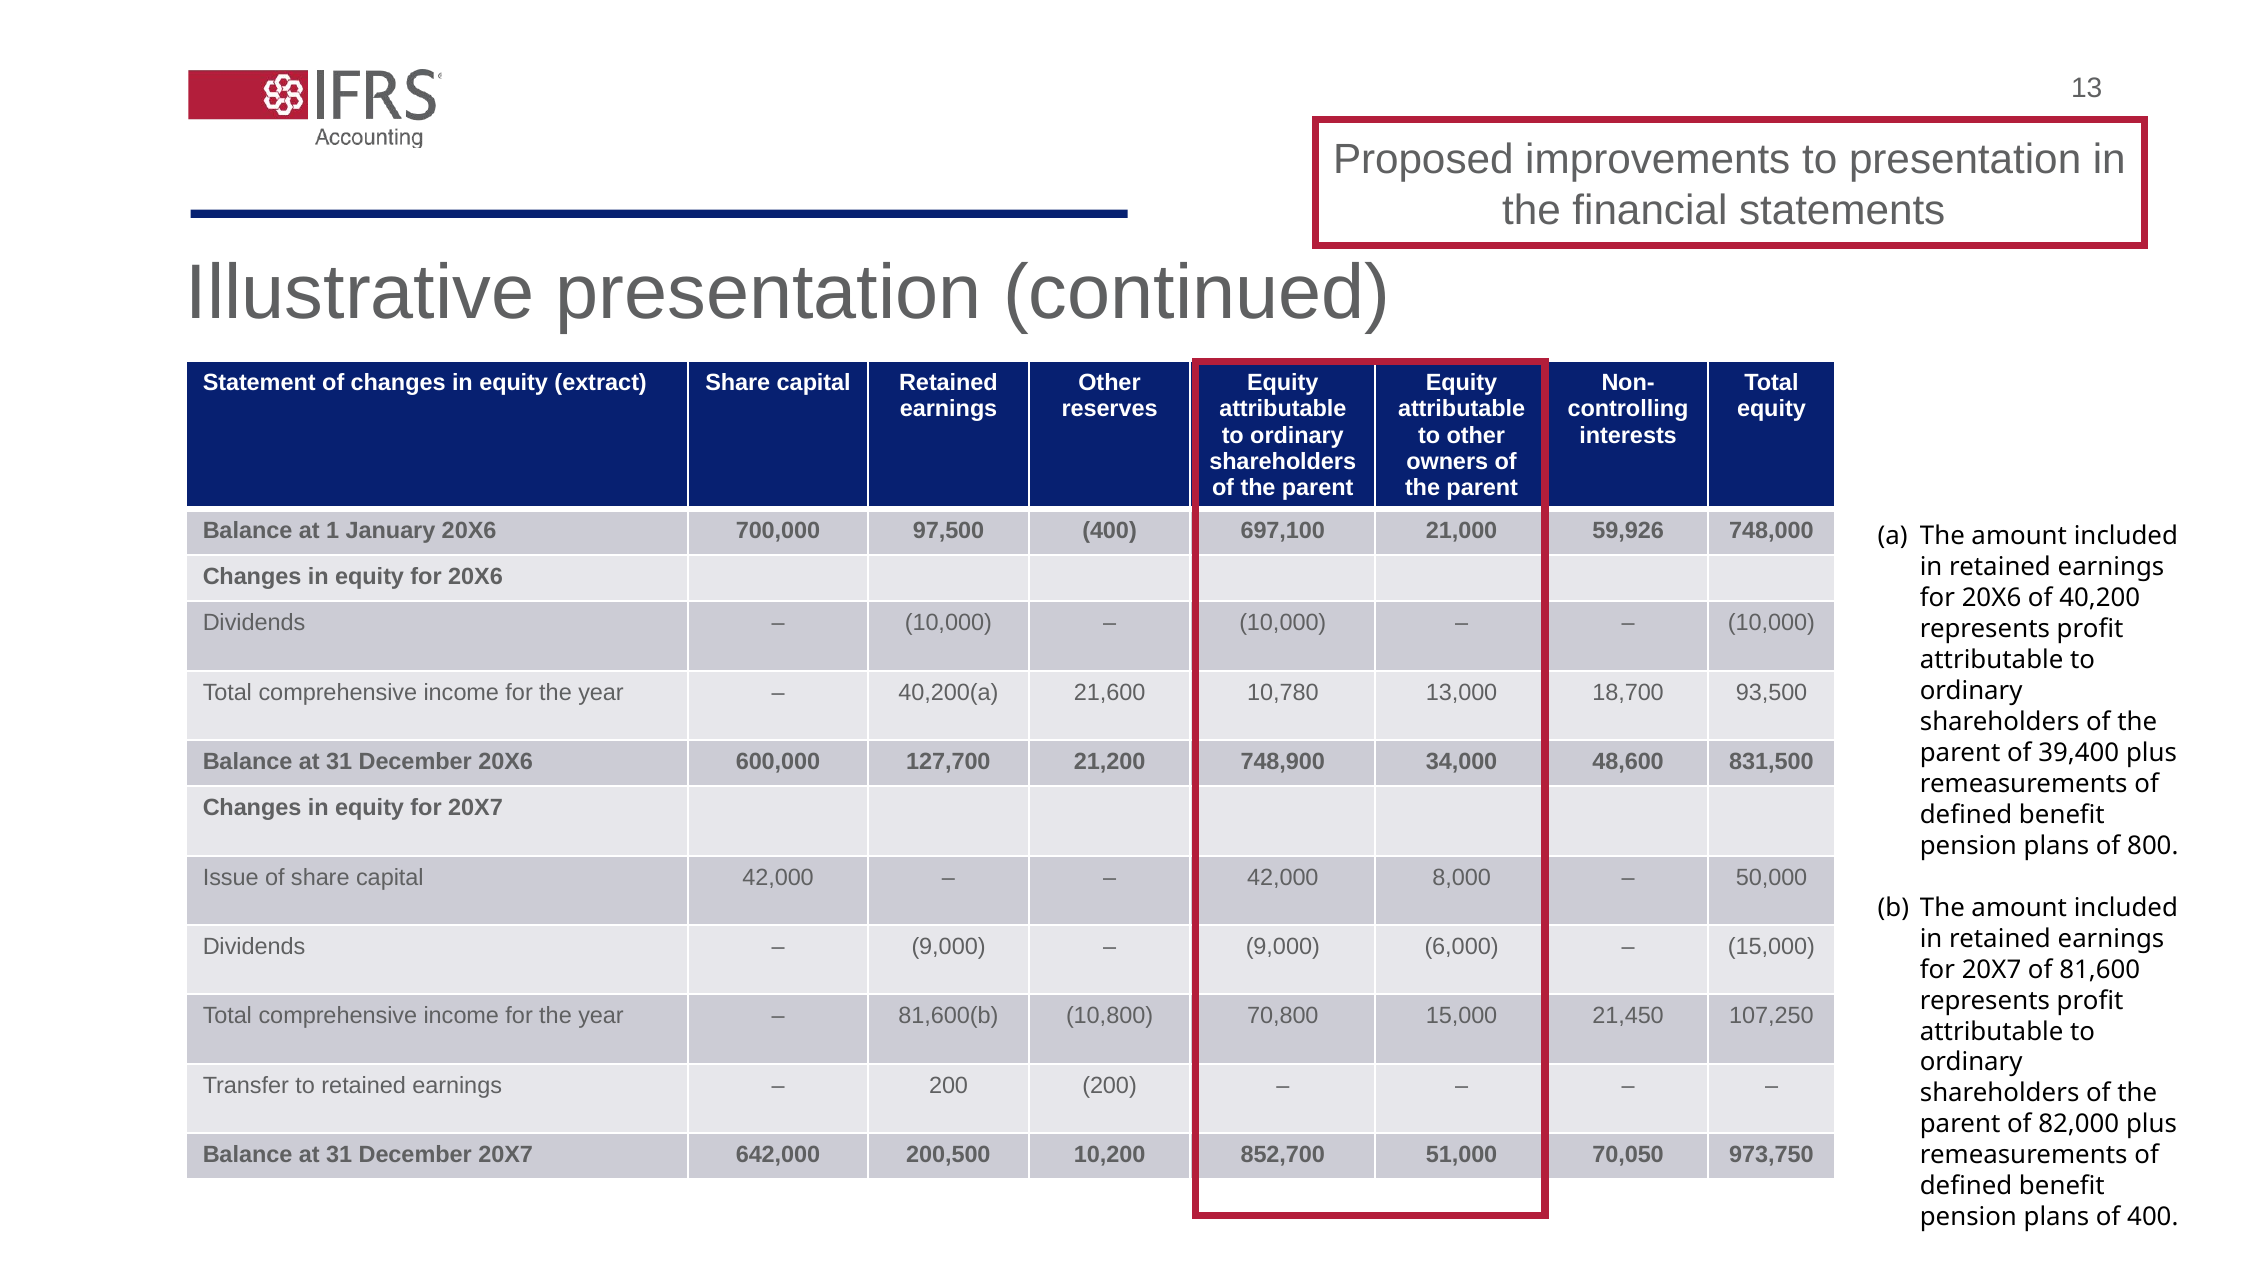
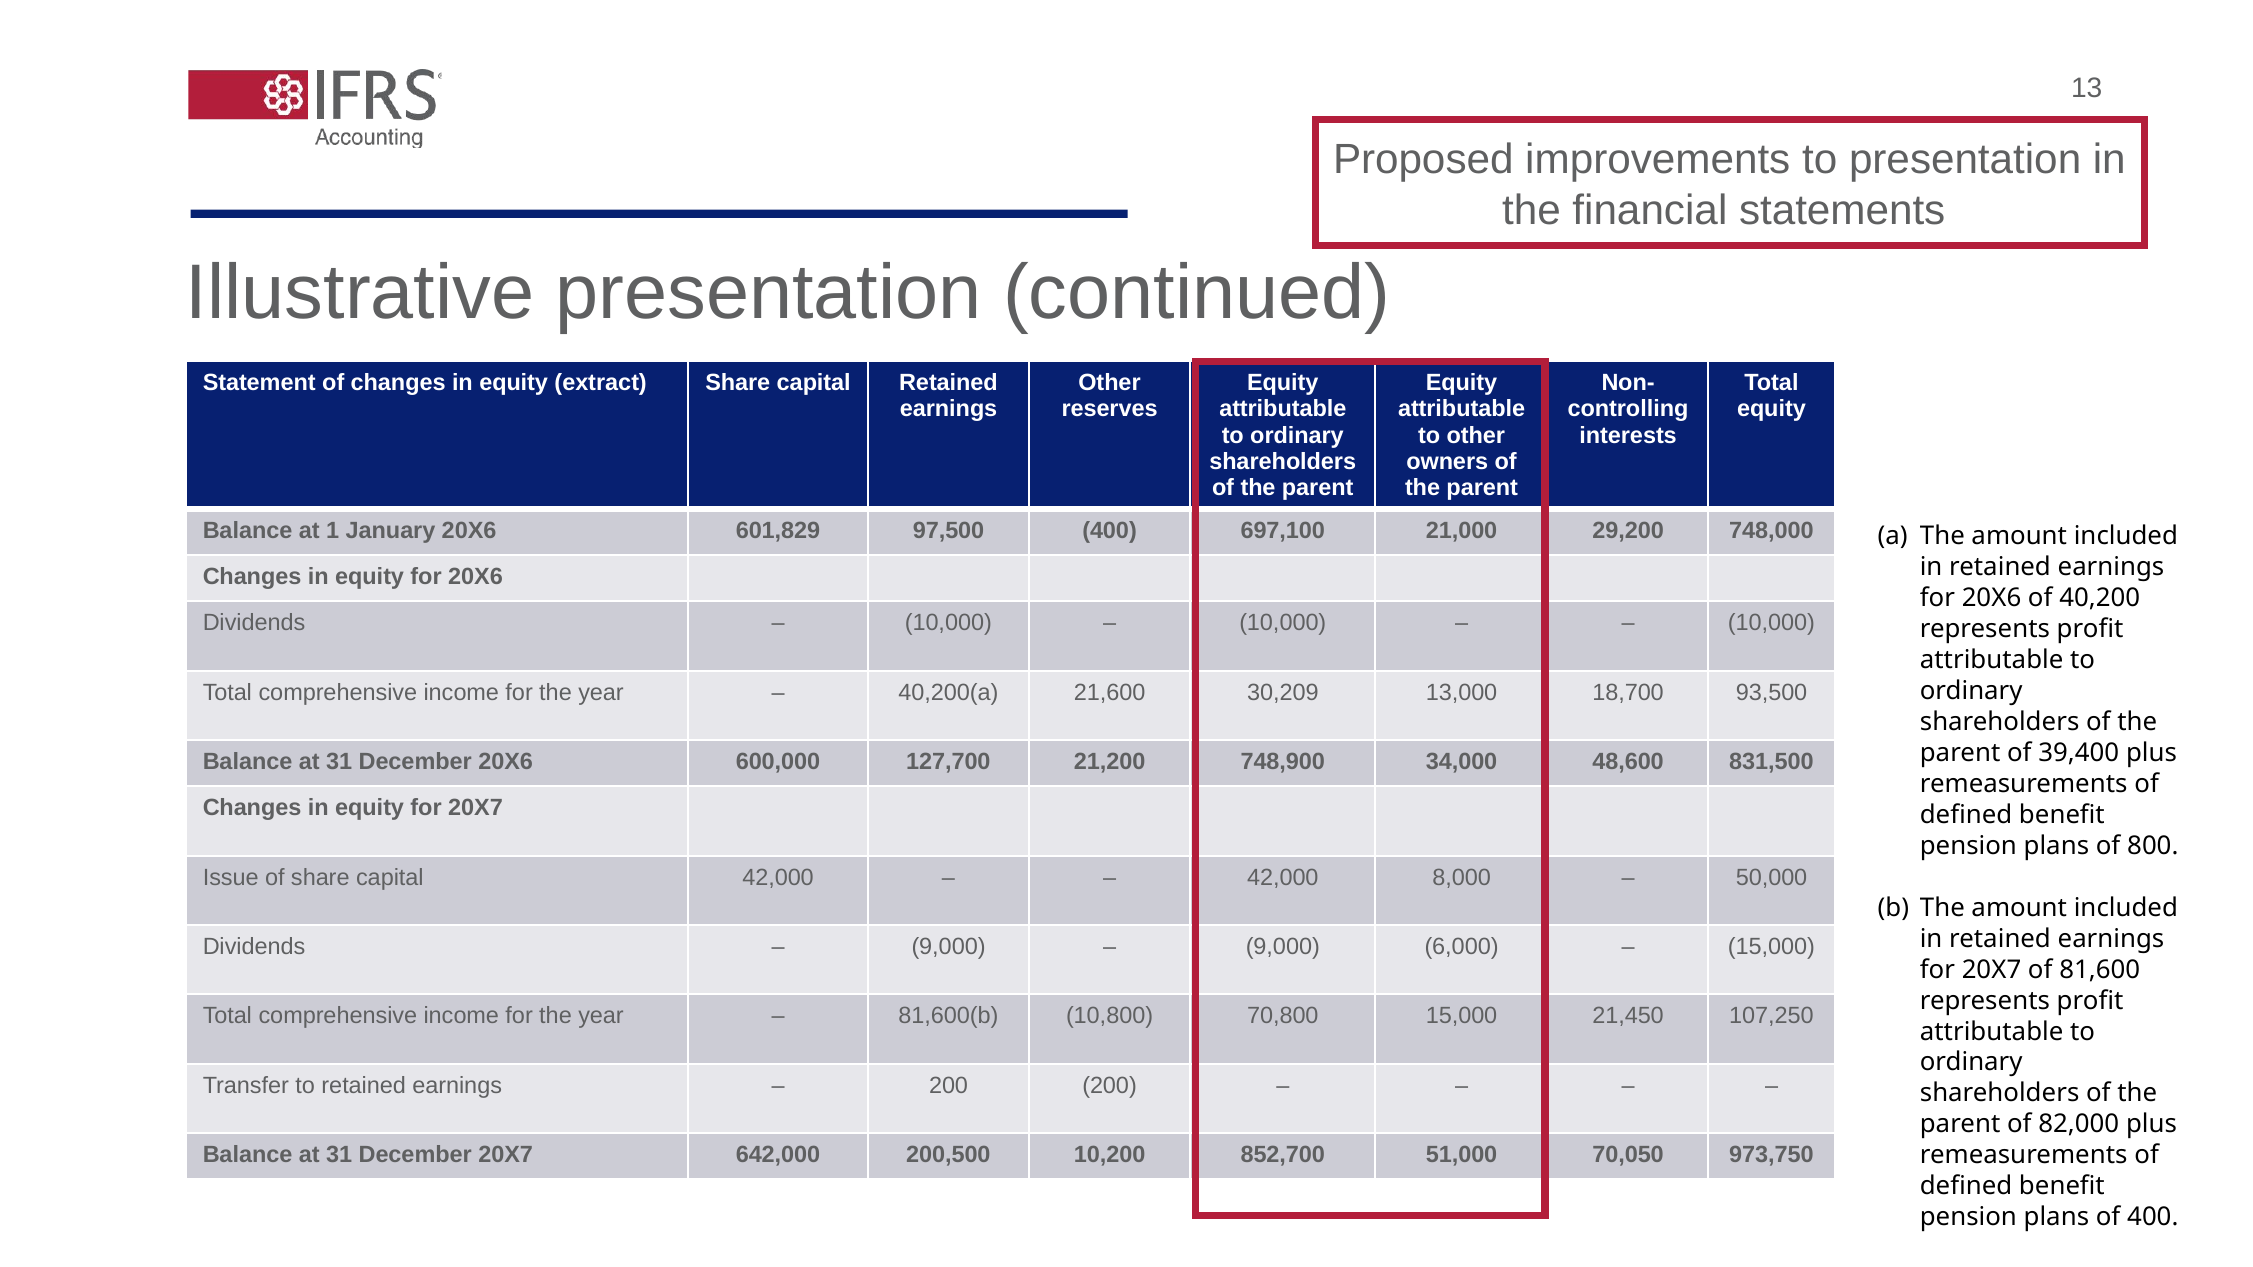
700,000: 700,000 -> 601,829
59,926: 59,926 -> 29,200
10,780: 10,780 -> 30,209
